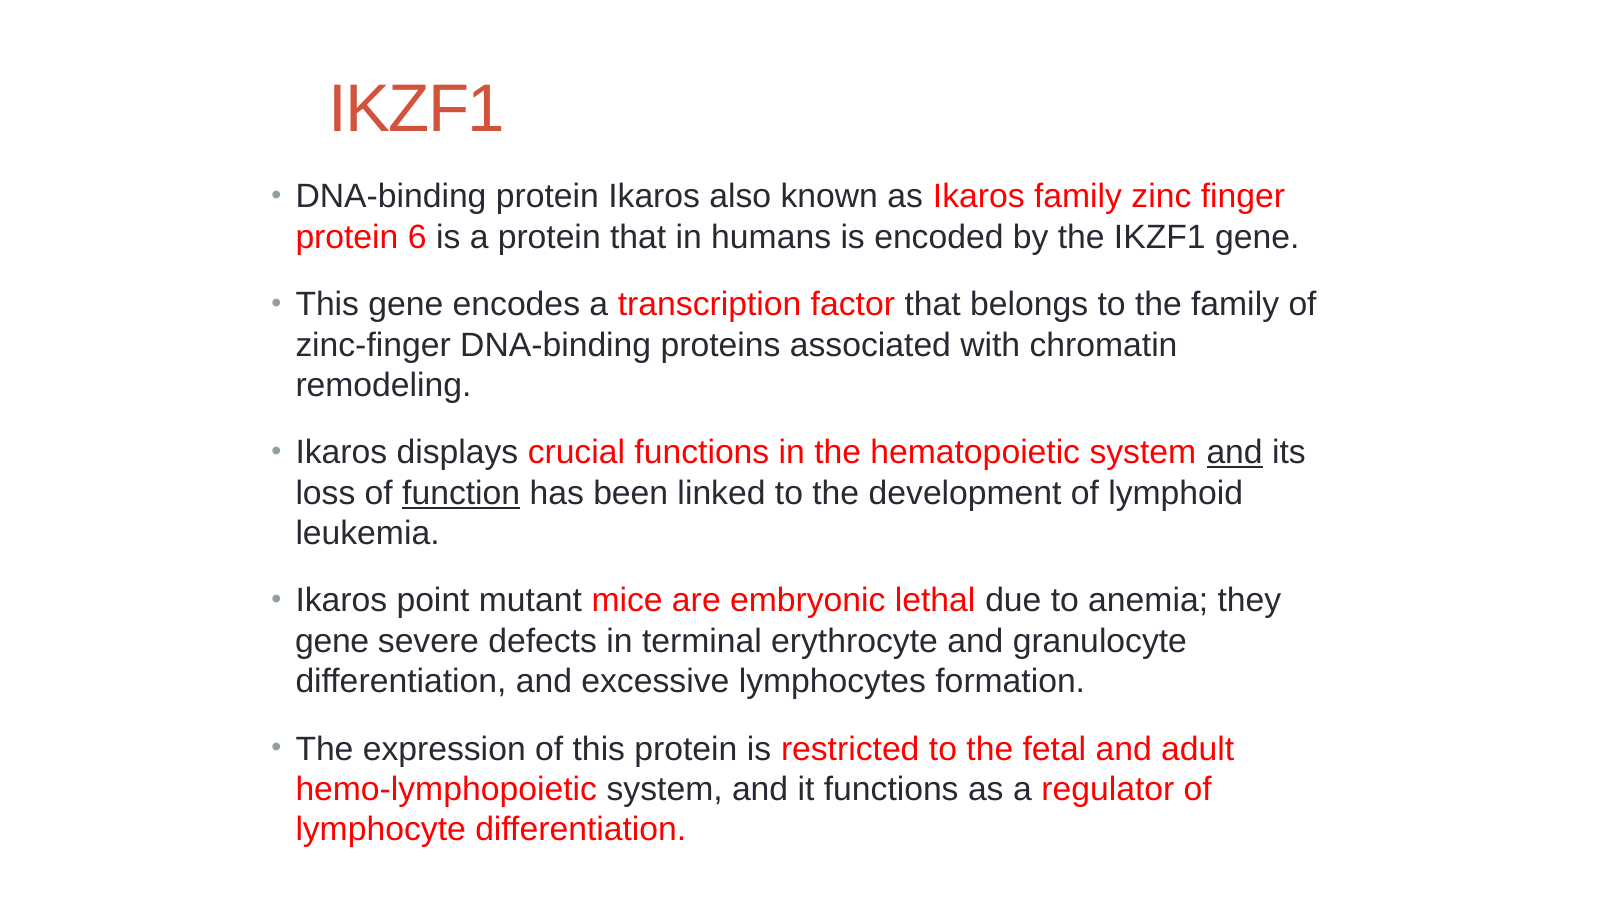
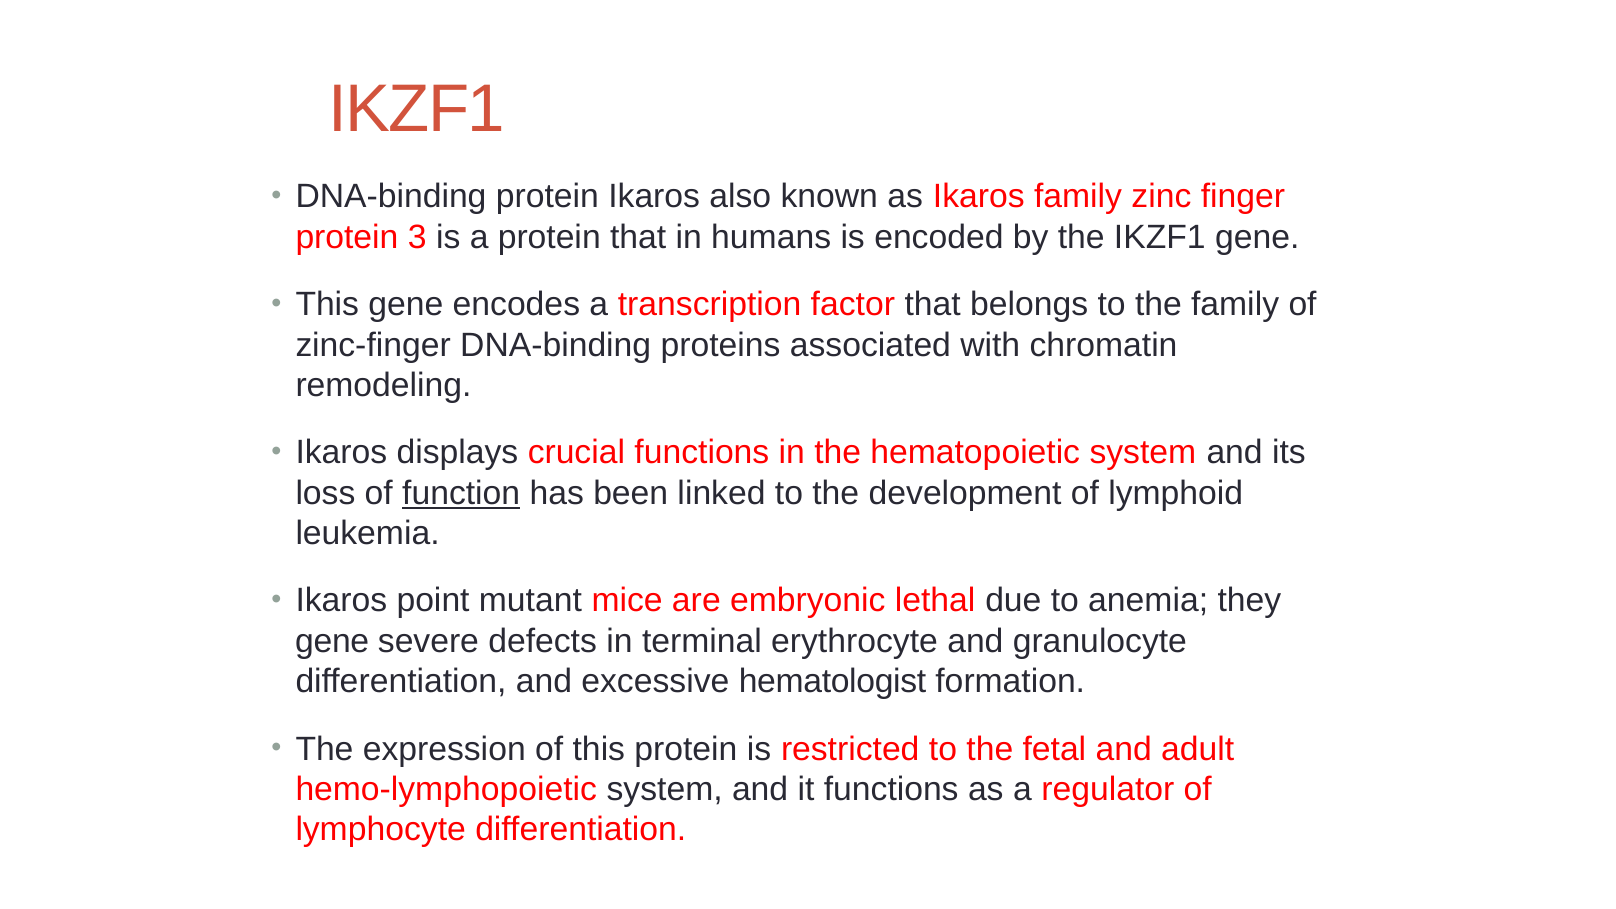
6: 6 -> 3
and at (1235, 453) underline: present -> none
lymphocytes: lymphocytes -> hematologist
